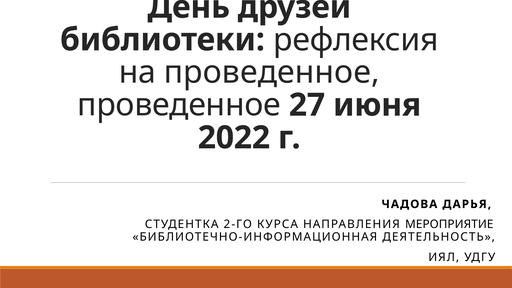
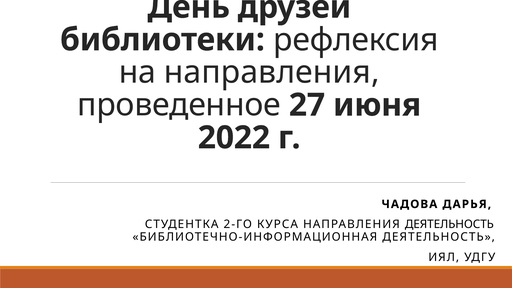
на проведенное: проведенное -> направления
НАПРАВЛЕНИЯ МЕРОПРИЯТИЕ: МЕРОПРИЯТИЕ -> ДЕЯТЕЛЬНОСТЬ
